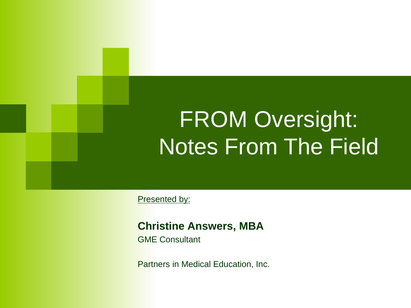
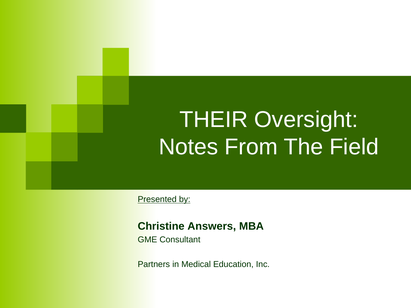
FROM at (214, 120): FROM -> THEIR
